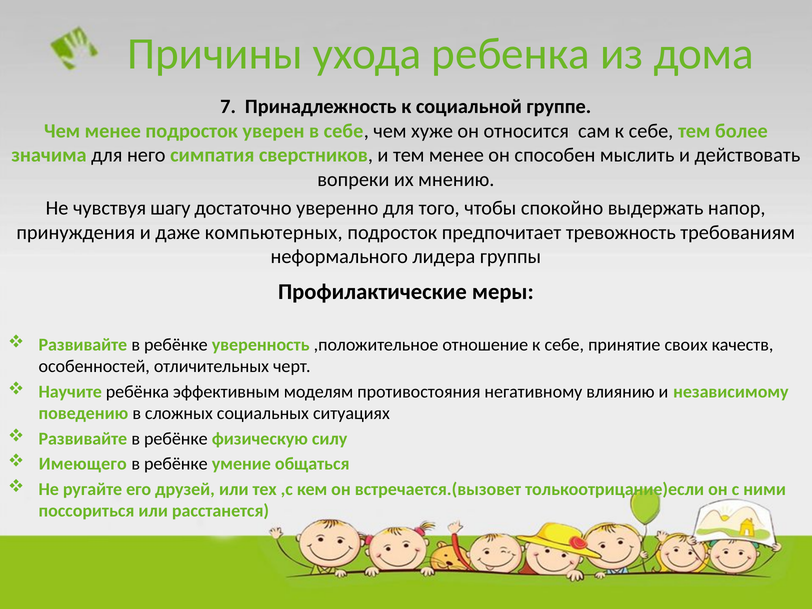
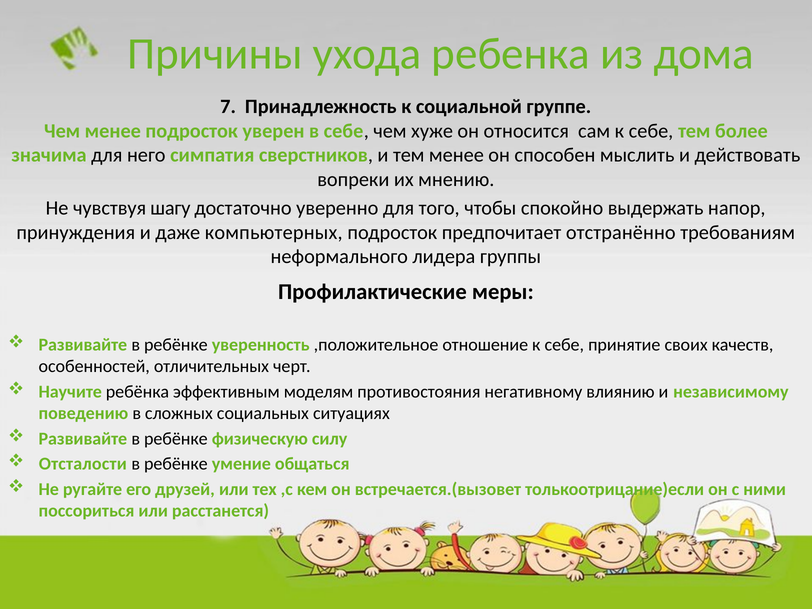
тревожность: тревожность -> отстранённо
Имеющего: Имеющего -> Отсталости
